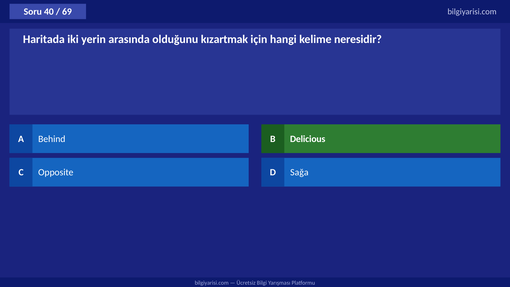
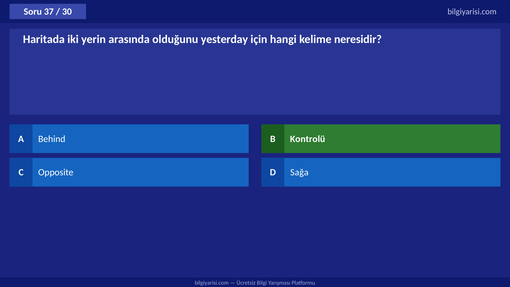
40: 40 -> 37
69: 69 -> 30
kızartmak: kızartmak -> yesterday
Delicious: Delicious -> Kontrolü
